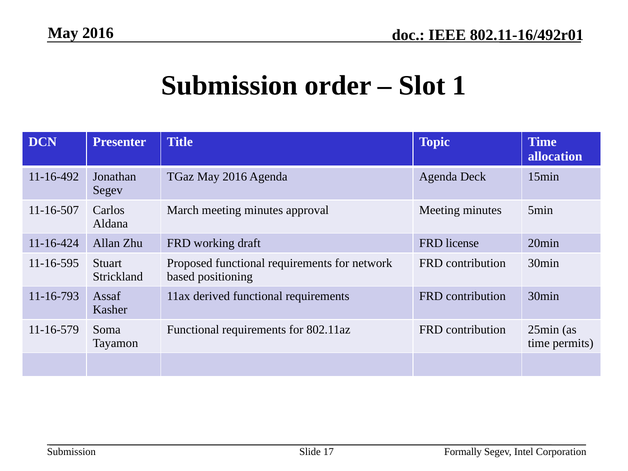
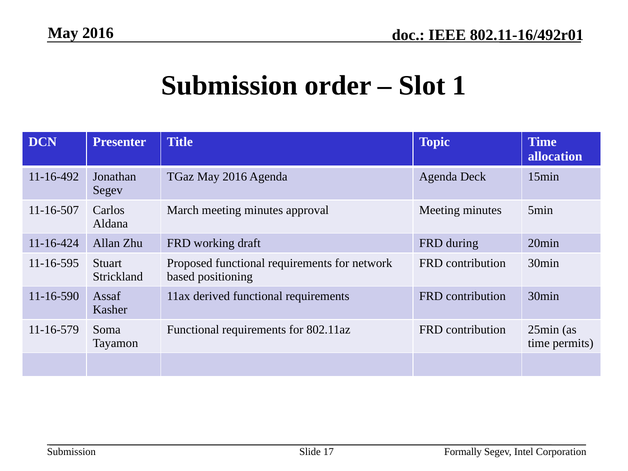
license: license -> during
11-16-793: 11-16-793 -> 11-16-590
